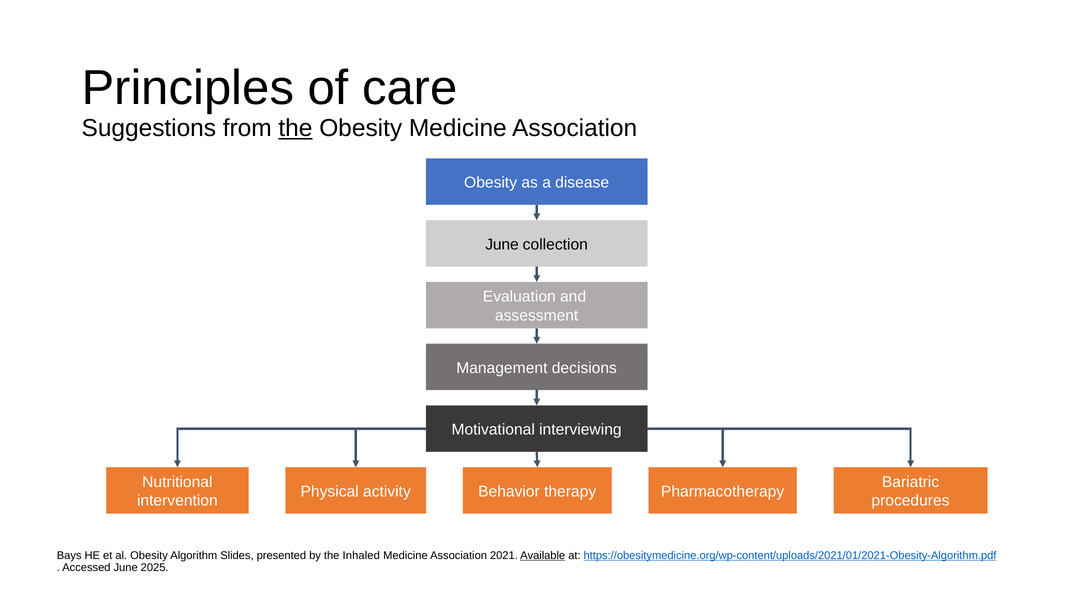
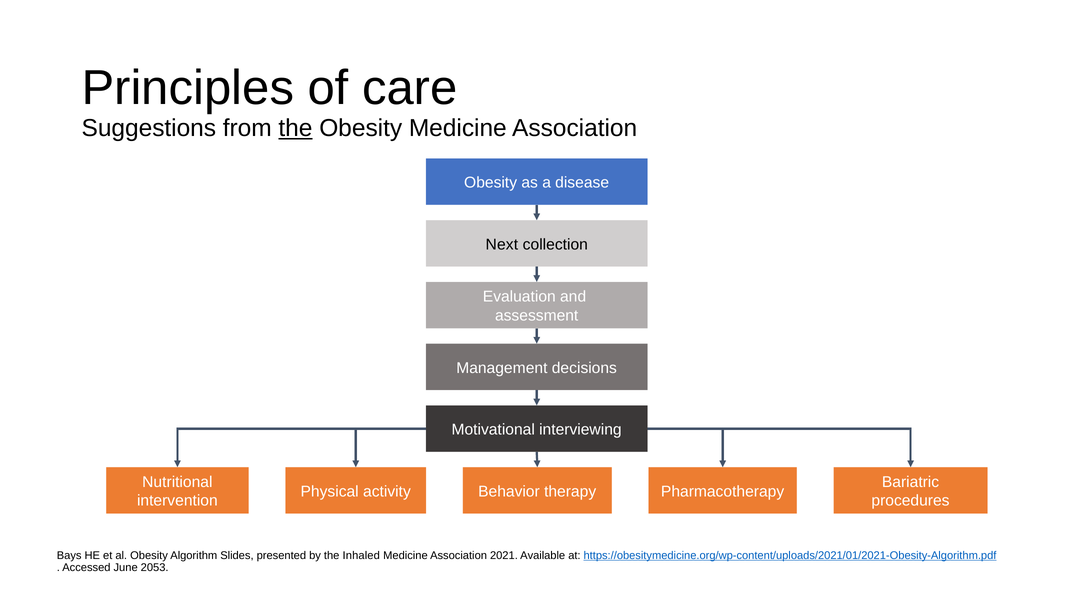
June at (502, 244): June -> Next
Available underline: present -> none
2025: 2025 -> 2053
